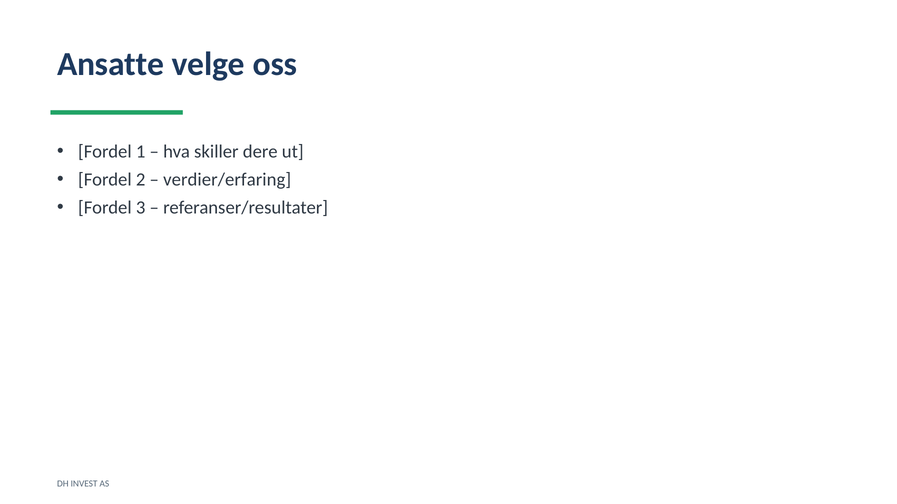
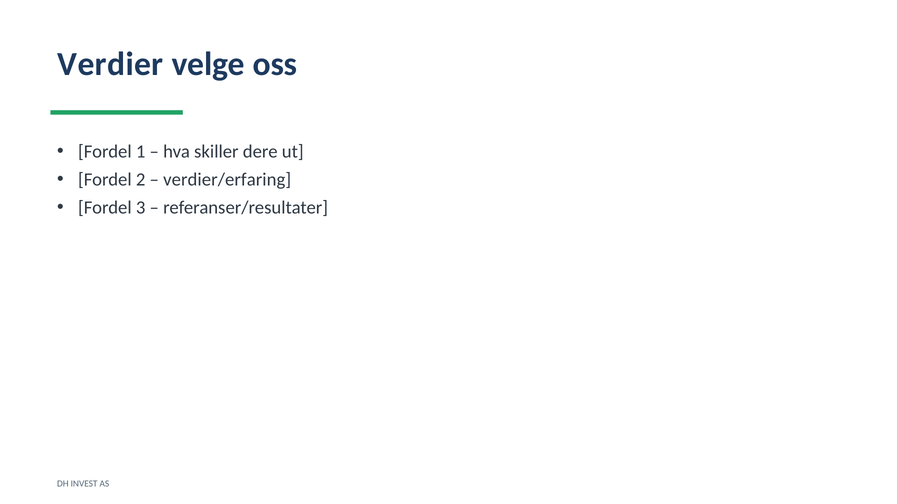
Ansatte: Ansatte -> Verdier
